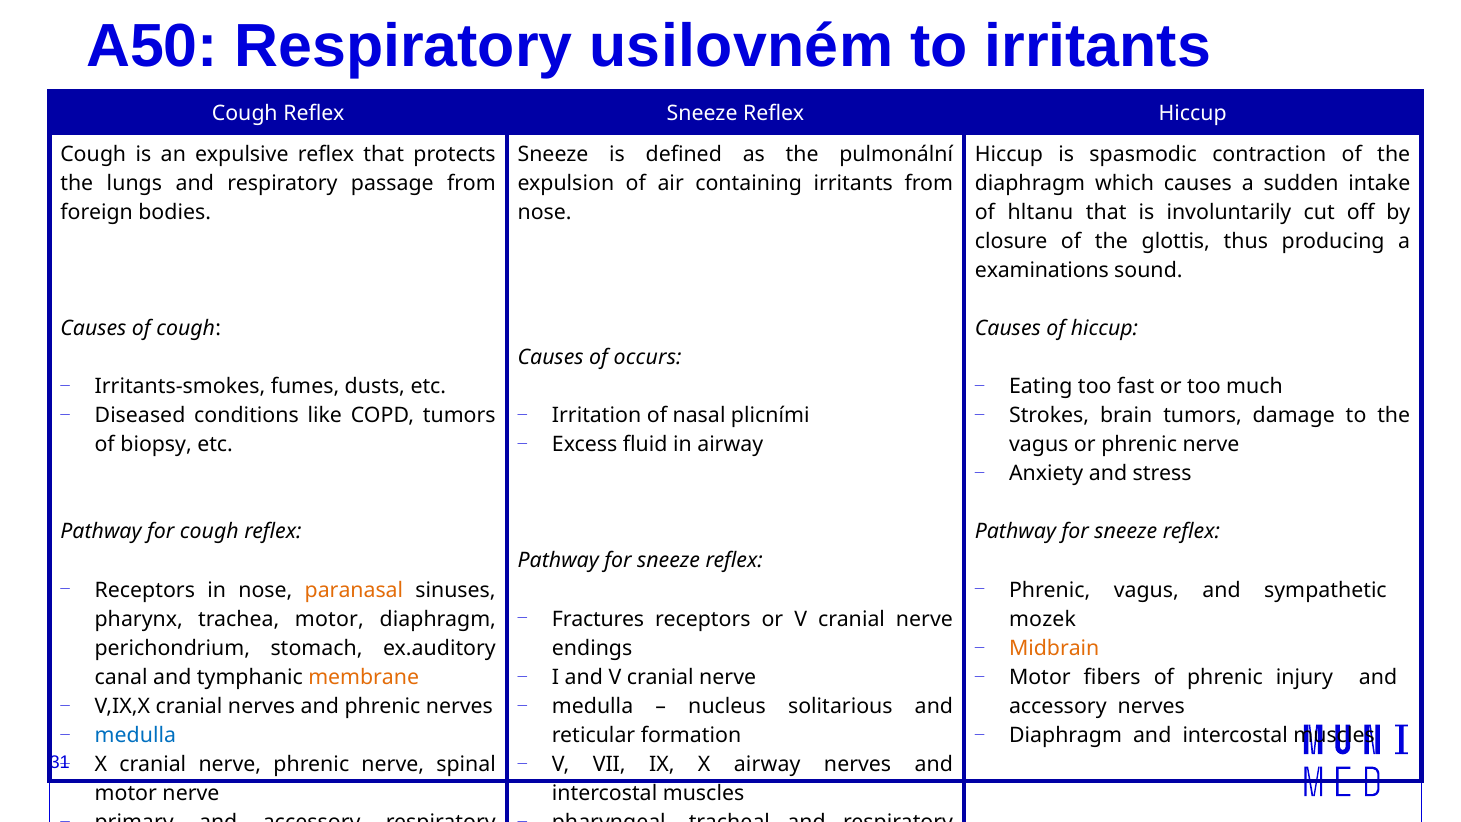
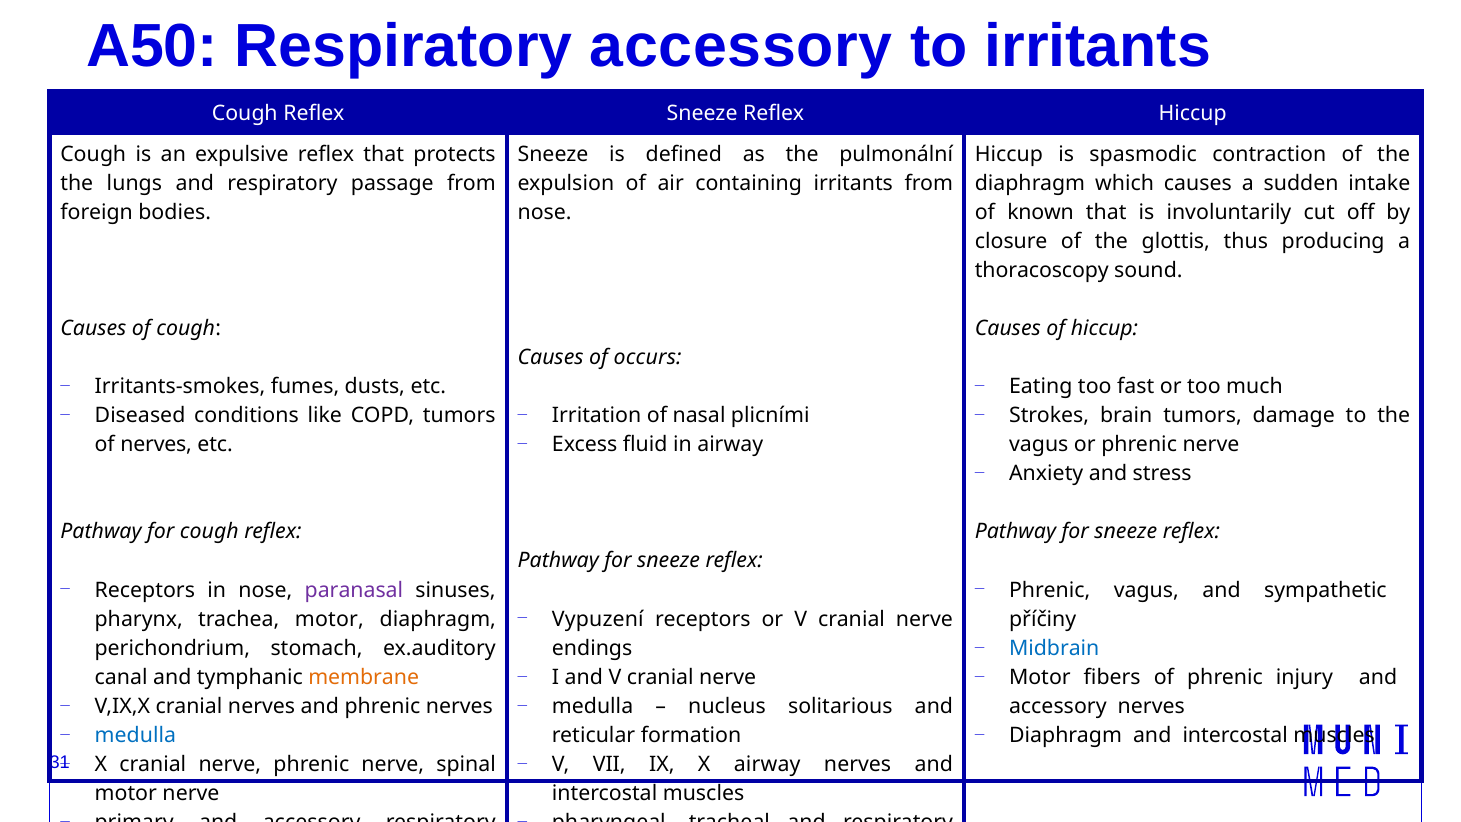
Respiratory usilovném: usilovném -> accessory
hltanu: hltanu -> known
examinations: examinations -> thoracoscopy
of biopsy: biopsy -> nerves
paranasal colour: orange -> purple
mozek: mozek -> příčiny
Fractures: Fractures -> Vypuzení
Midbrain colour: orange -> blue
